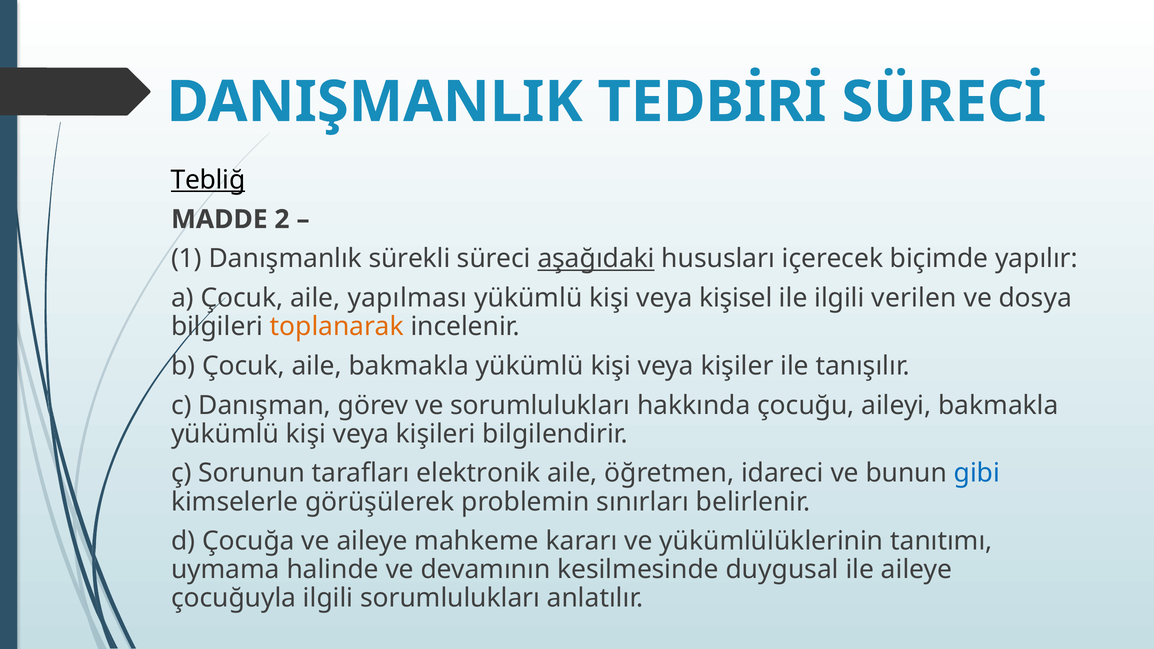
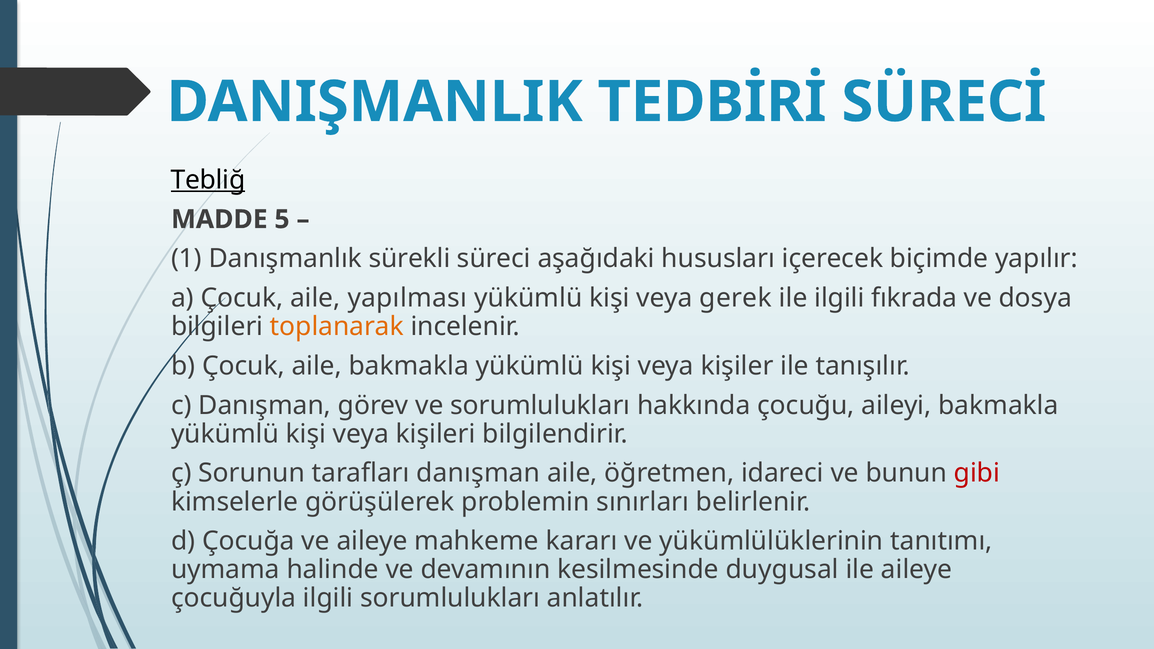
2: 2 -> 5
aşağıdaki underline: present -> none
kişisel: kişisel -> gerek
verilen: verilen -> fıkrada
tarafları elektronik: elektronik -> danışman
gibi colour: blue -> red
